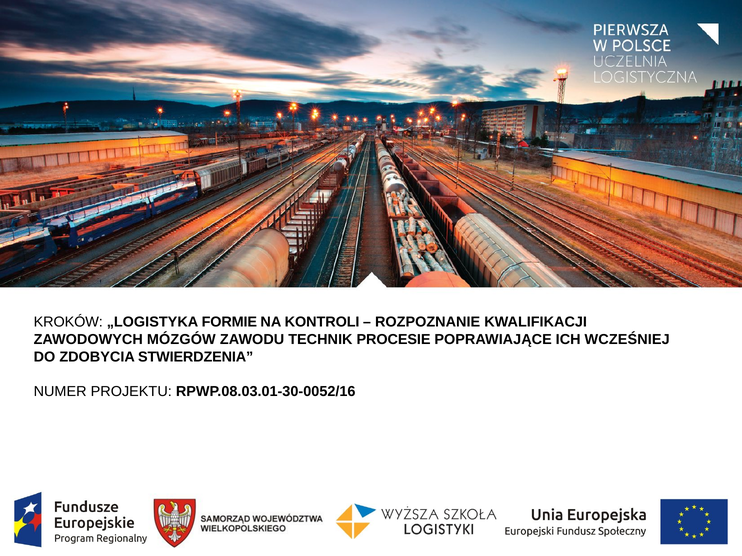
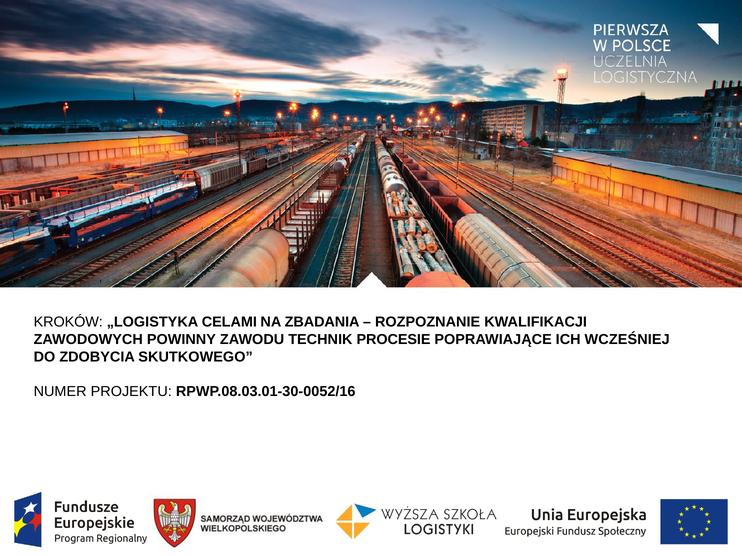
FORMIE: FORMIE -> CELAMI
KONTROLI: KONTROLI -> ZBADANIA
MÓZGÓW: MÓZGÓW -> POWINNY
STWIERDZENIA: STWIERDZENIA -> SKUTKOWEGO
